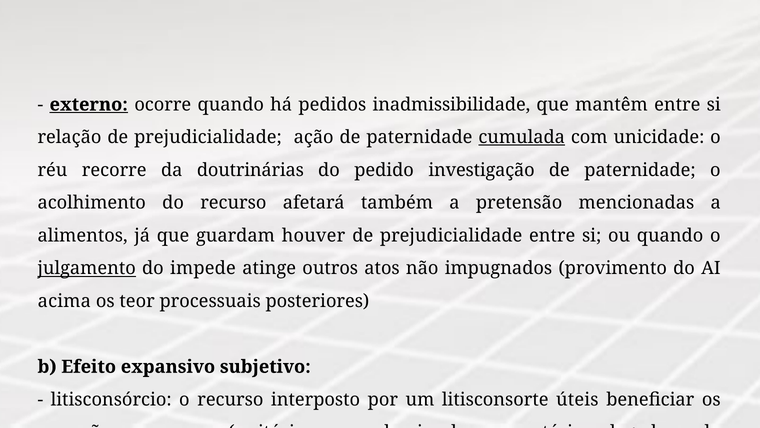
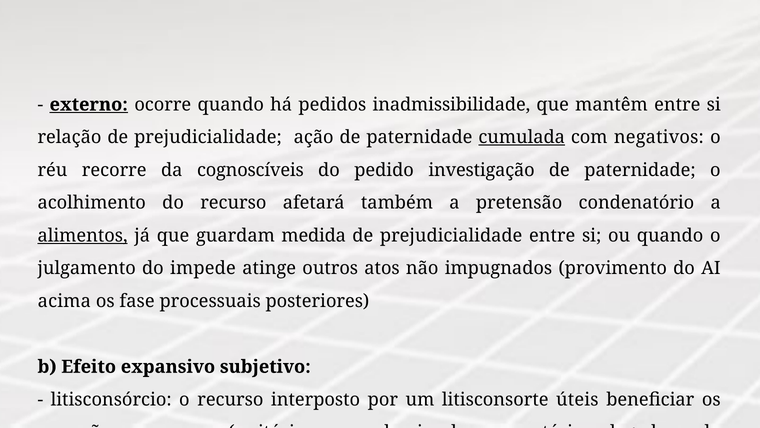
unicidade: unicidade -> negativos
doutrinárias: doutrinárias -> cognoscíveis
mencionadas: mencionadas -> condenatório
alimentos underline: none -> present
houver: houver -> medida
julgamento underline: present -> none
teor: teor -> fase
